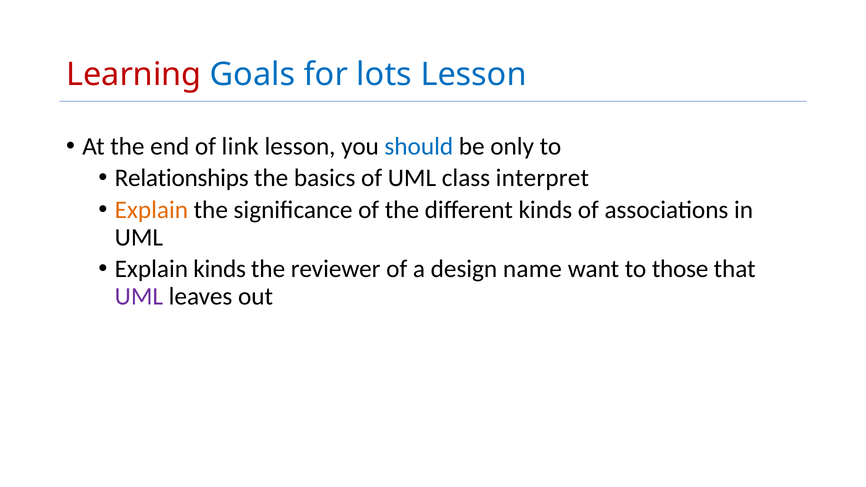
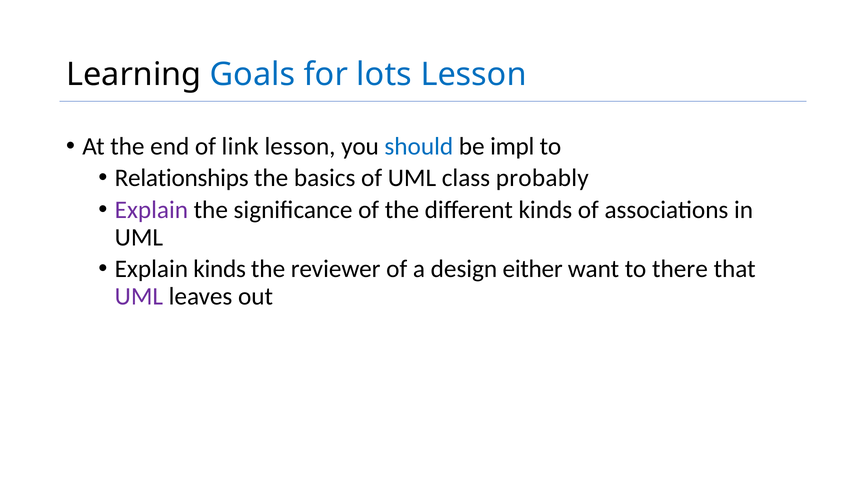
Learning colour: red -> black
only: only -> impl
interpret: interpret -> probably
Explain at (151, 210) colour: orange -> purple
name: name -> either
those: those -> there
